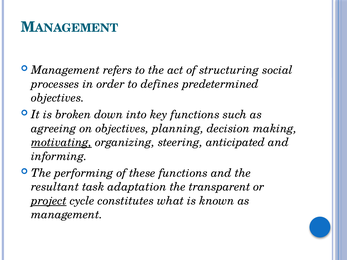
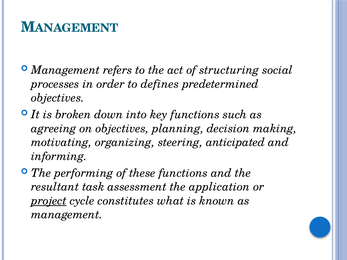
motivating underline: present -> none
adaptation: adaptation -> assessment
transparent: transparent -> application
